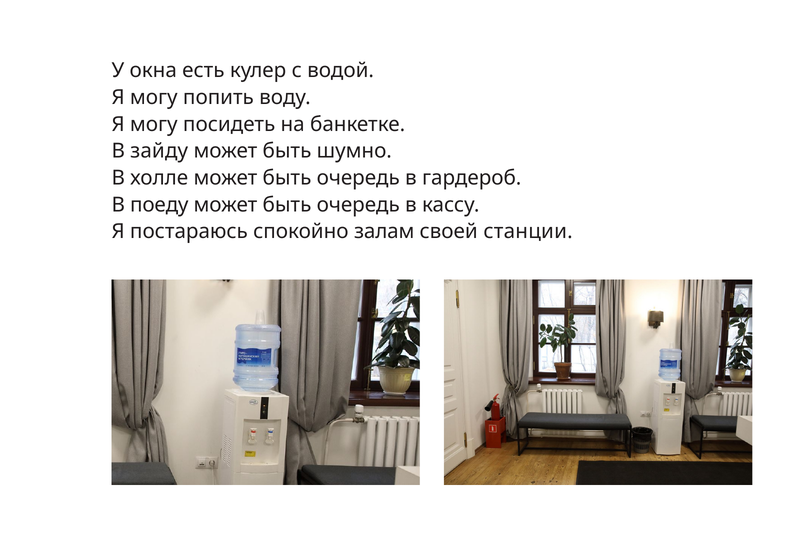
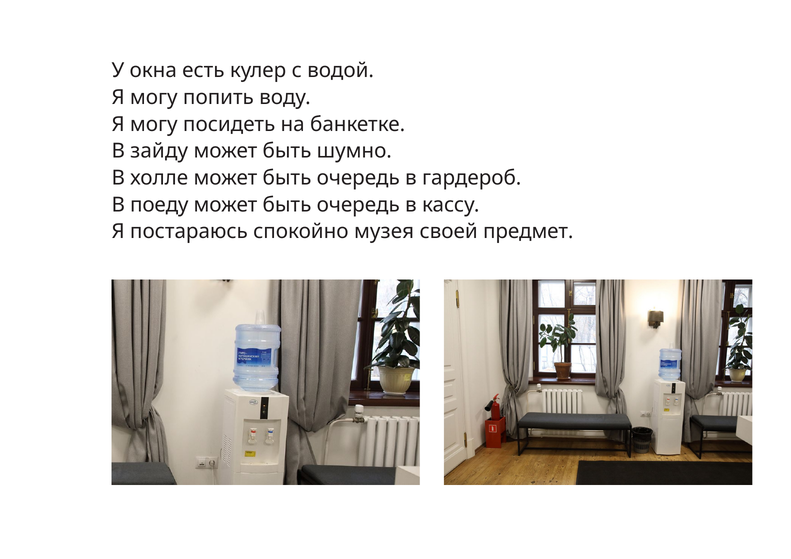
залам: залам -> музея
станции: станции -> предмет
